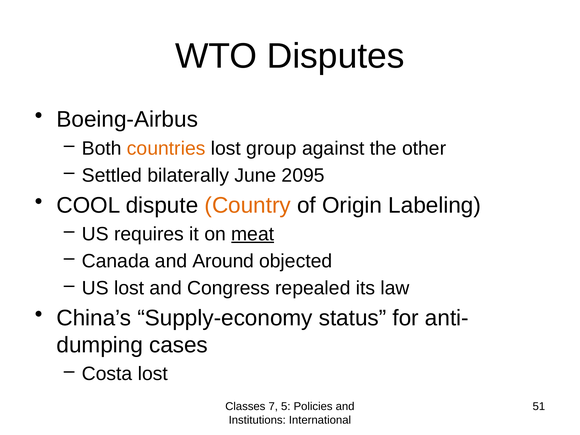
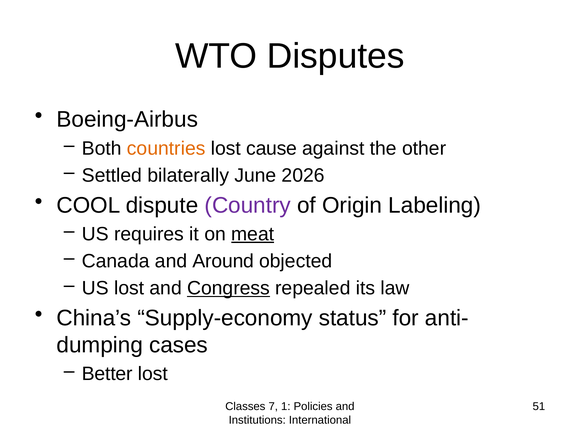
group: group -> cause
2095: 2095 -> 2026
Country colour: orange -> purple
Congress underline: none -> present
Costa: Costa -> Better
5: 5 -> 1
